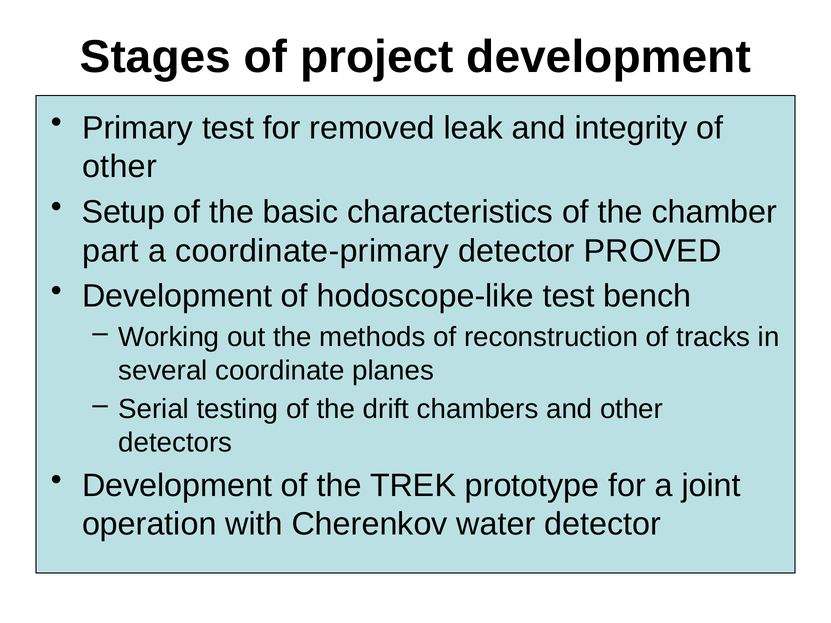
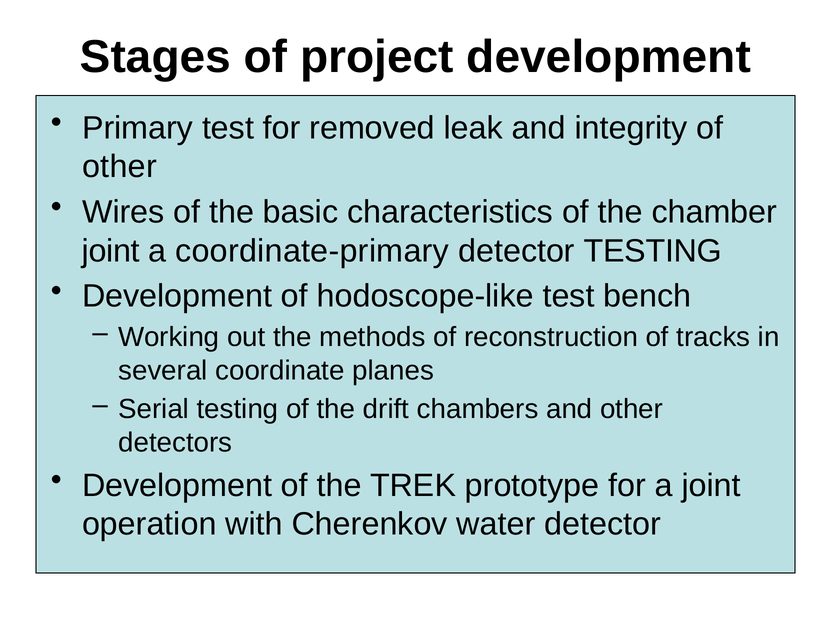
Setup: Setup -> Wires
part at (111, 251): part -> joint
detector PROVED: PROVED -> TESTING
